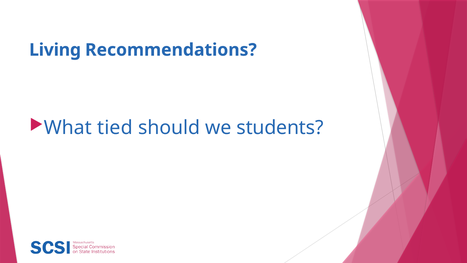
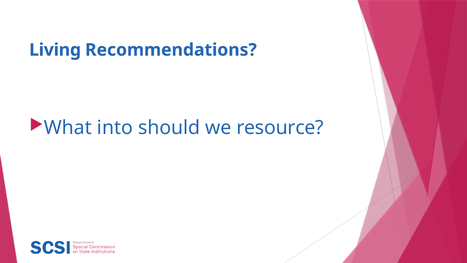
tied: tied -> into
students: students -> resource
